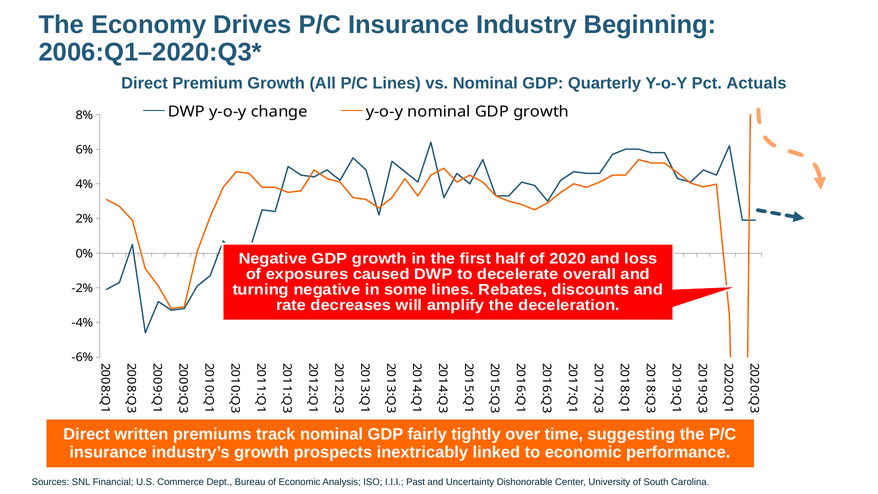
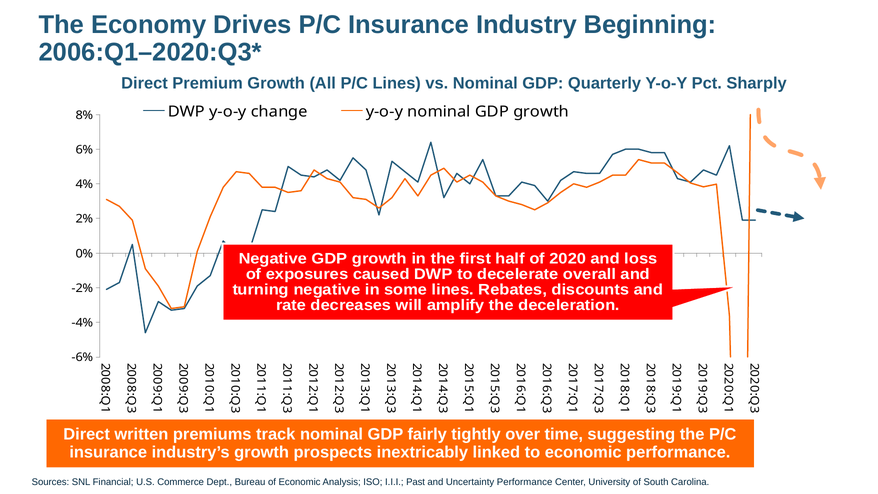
Actuals: Actuals -> Sharply
Uncertainty Dishonorable: Dishonorable -> Performance
